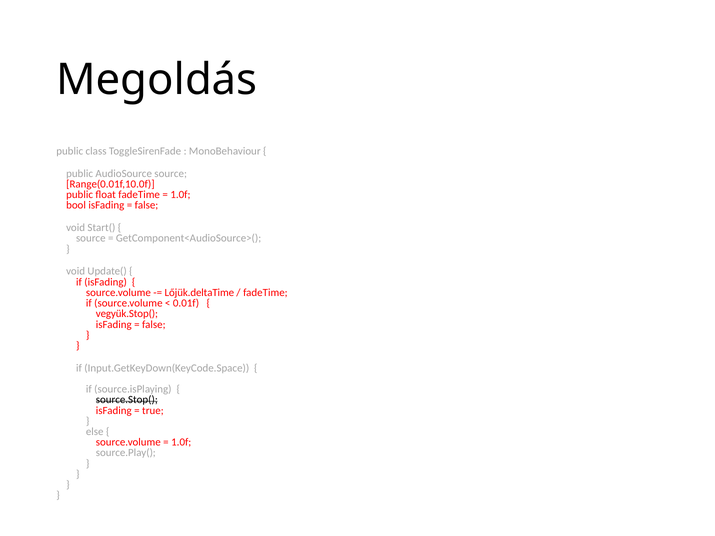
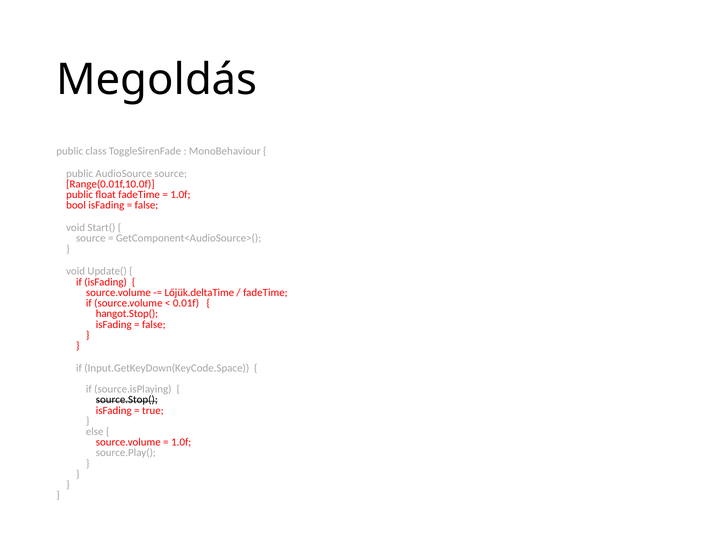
vegyük.Stop(: vegyük.Stop( -> hangot.Stop(
